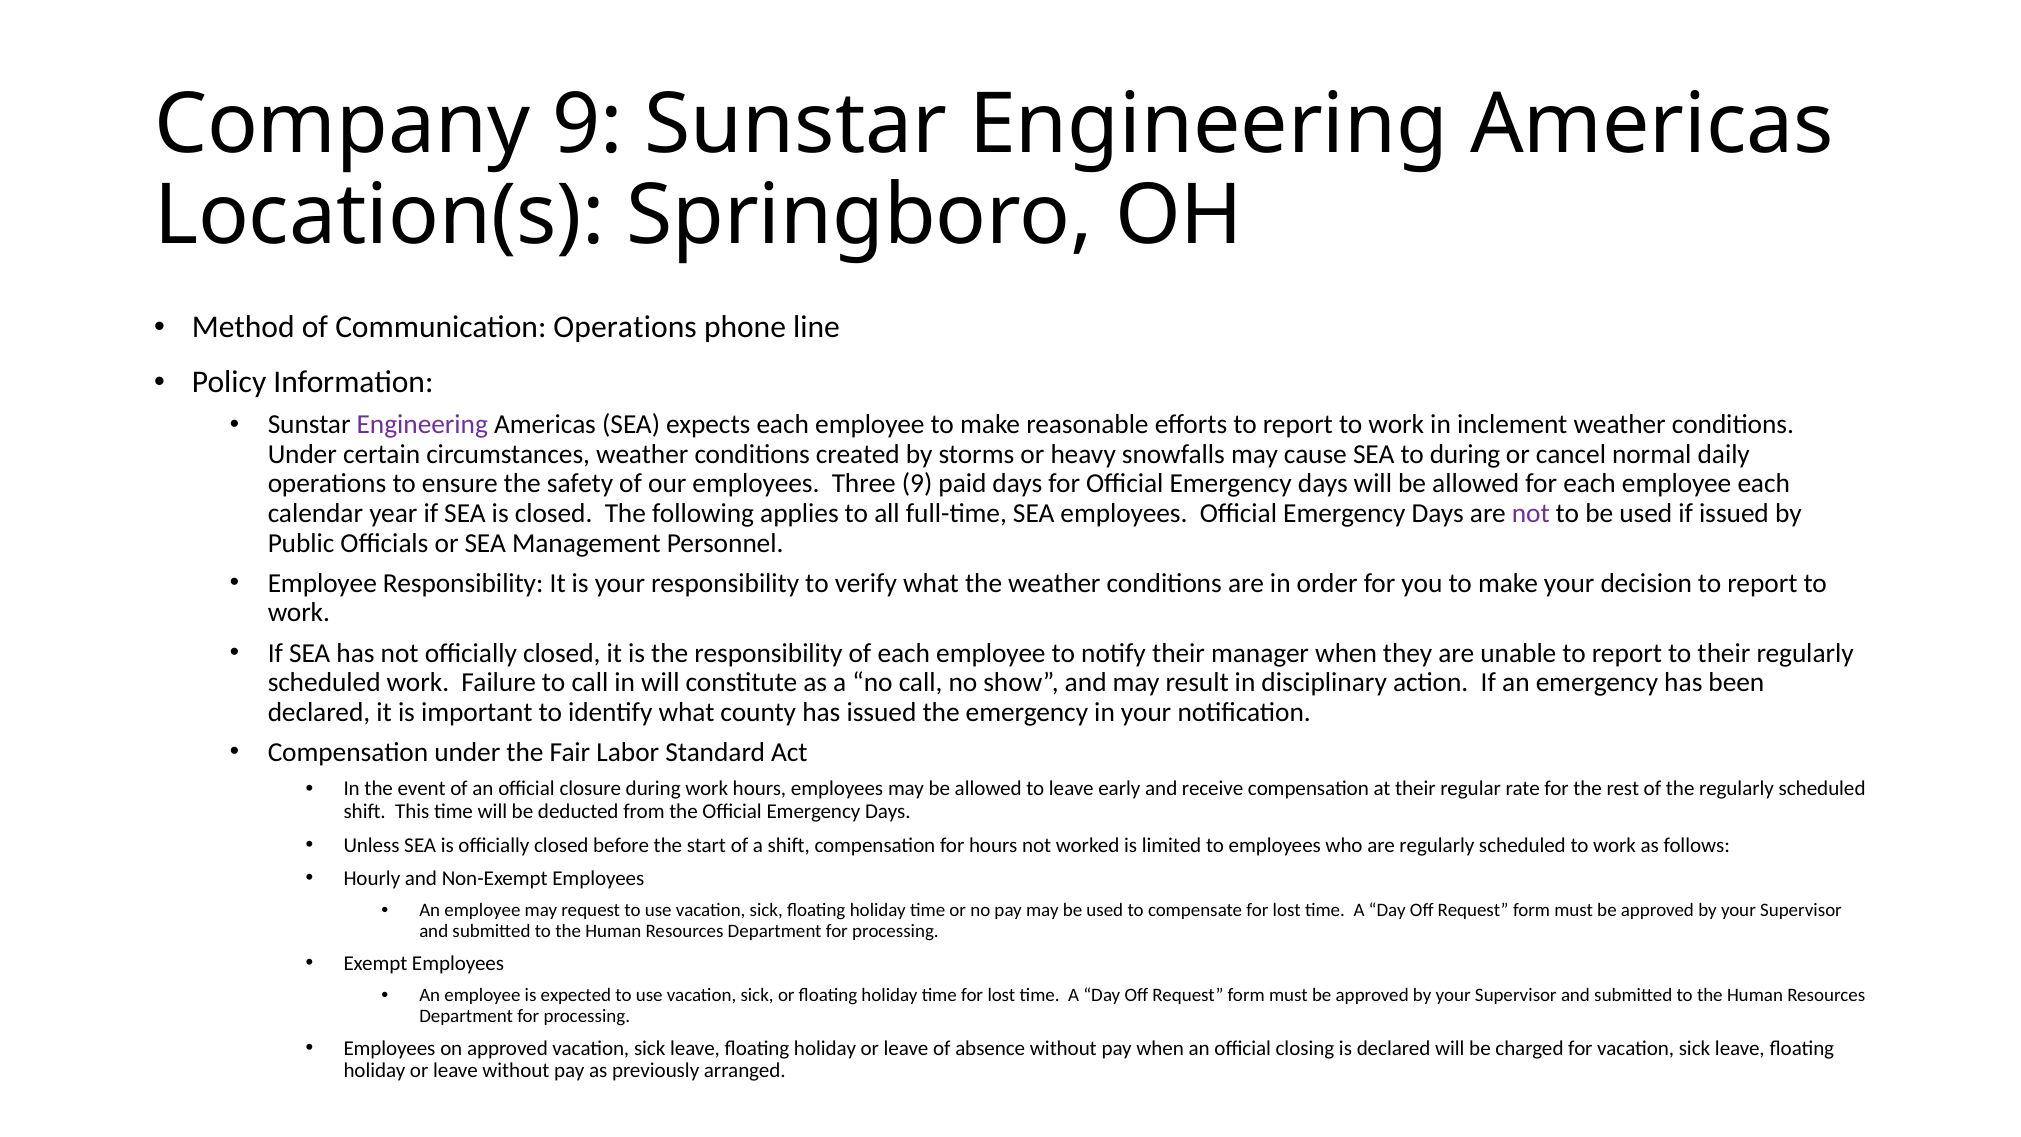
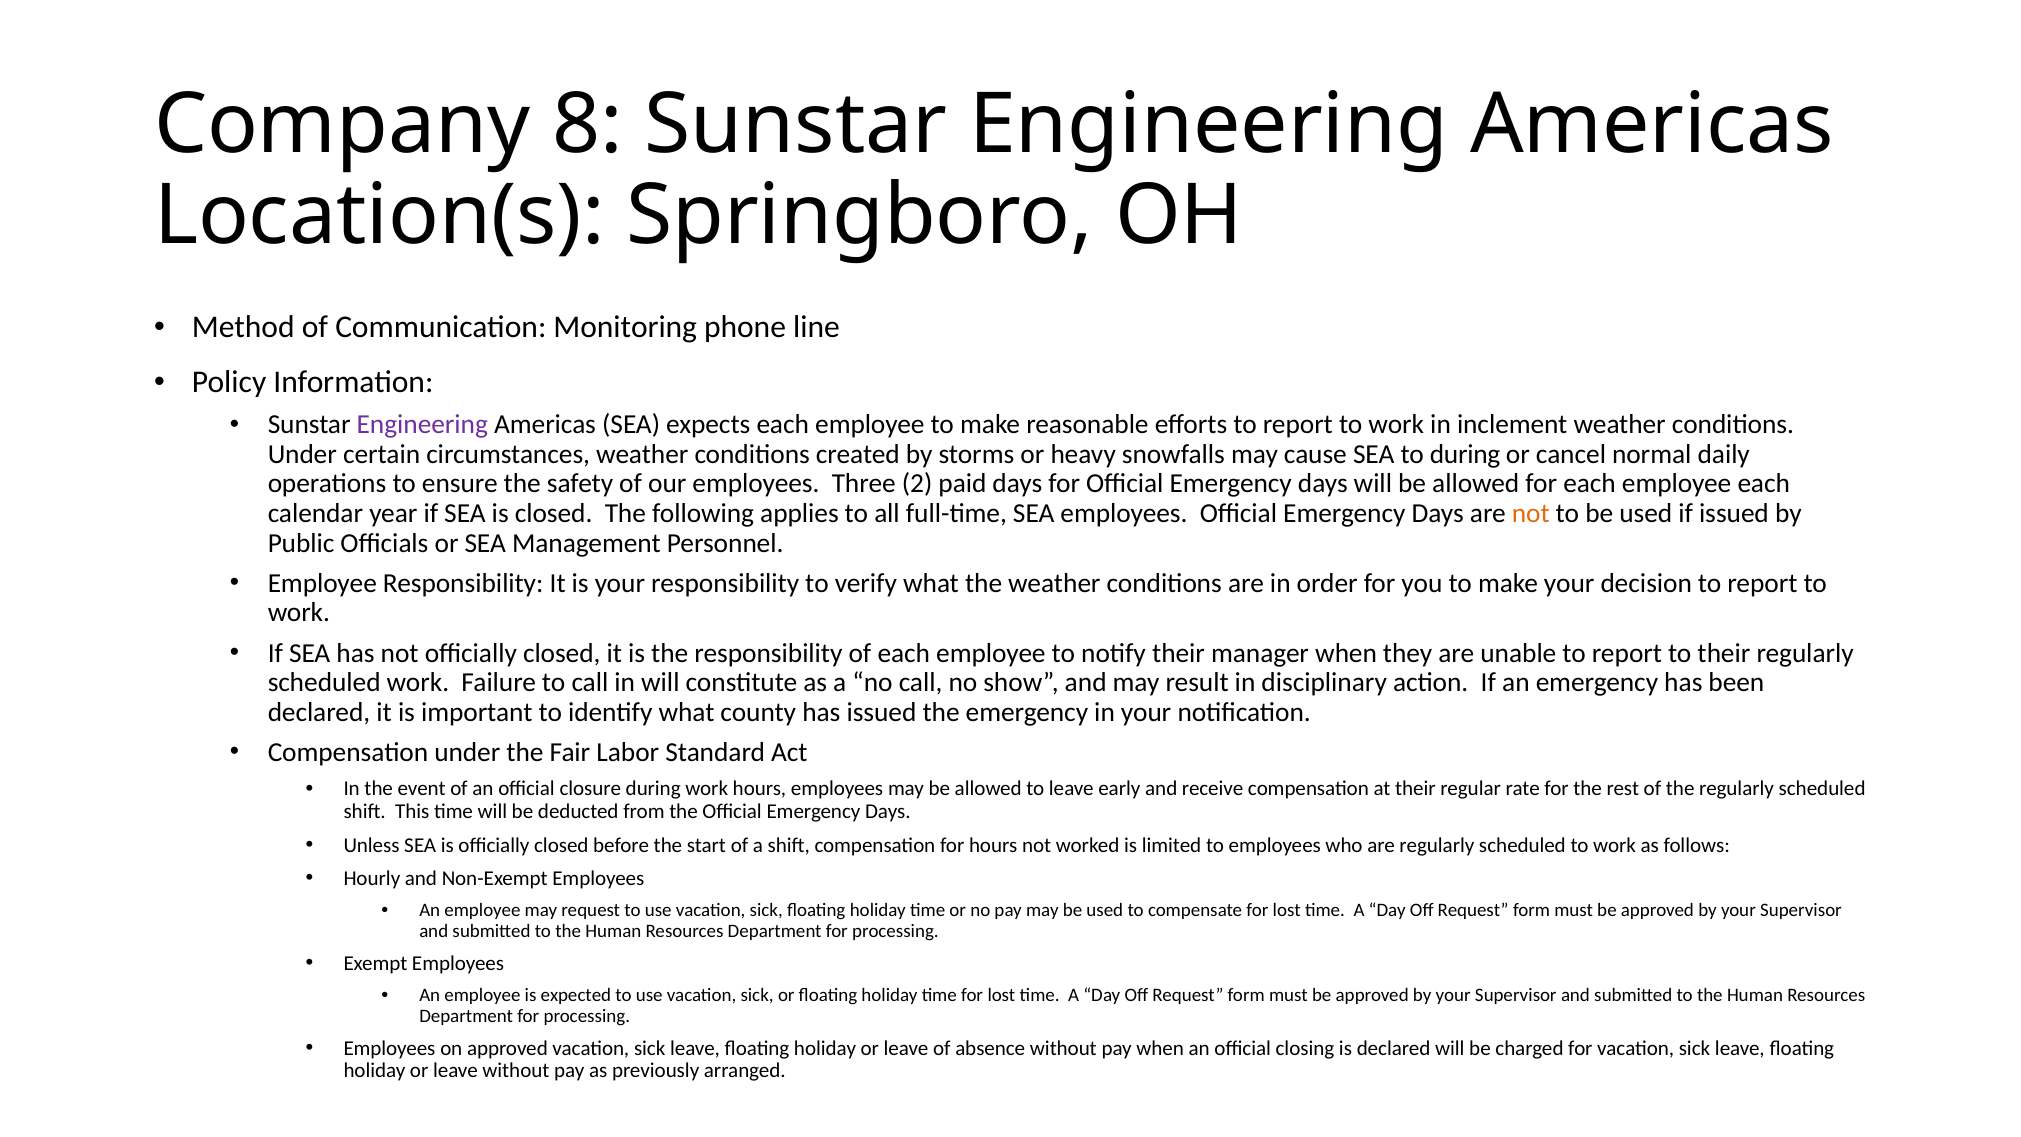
Company 9: 9 -> 8
Communication Operations: Operations -> Monitoring
Three 9: 9 -> 2
not at (1531, 513) colour: purple -> orange
